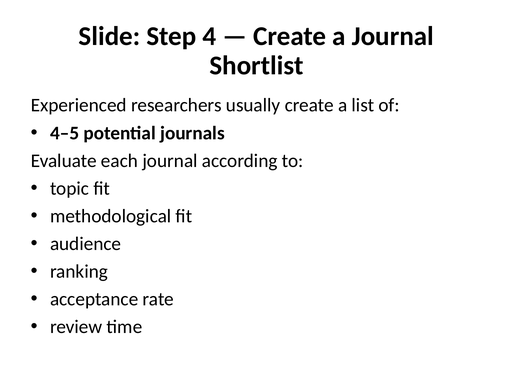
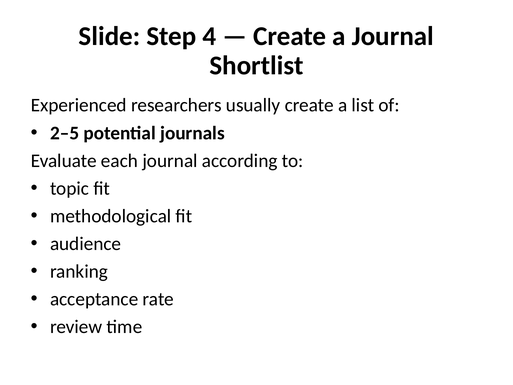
4–5: 4–5 -> 2–5
